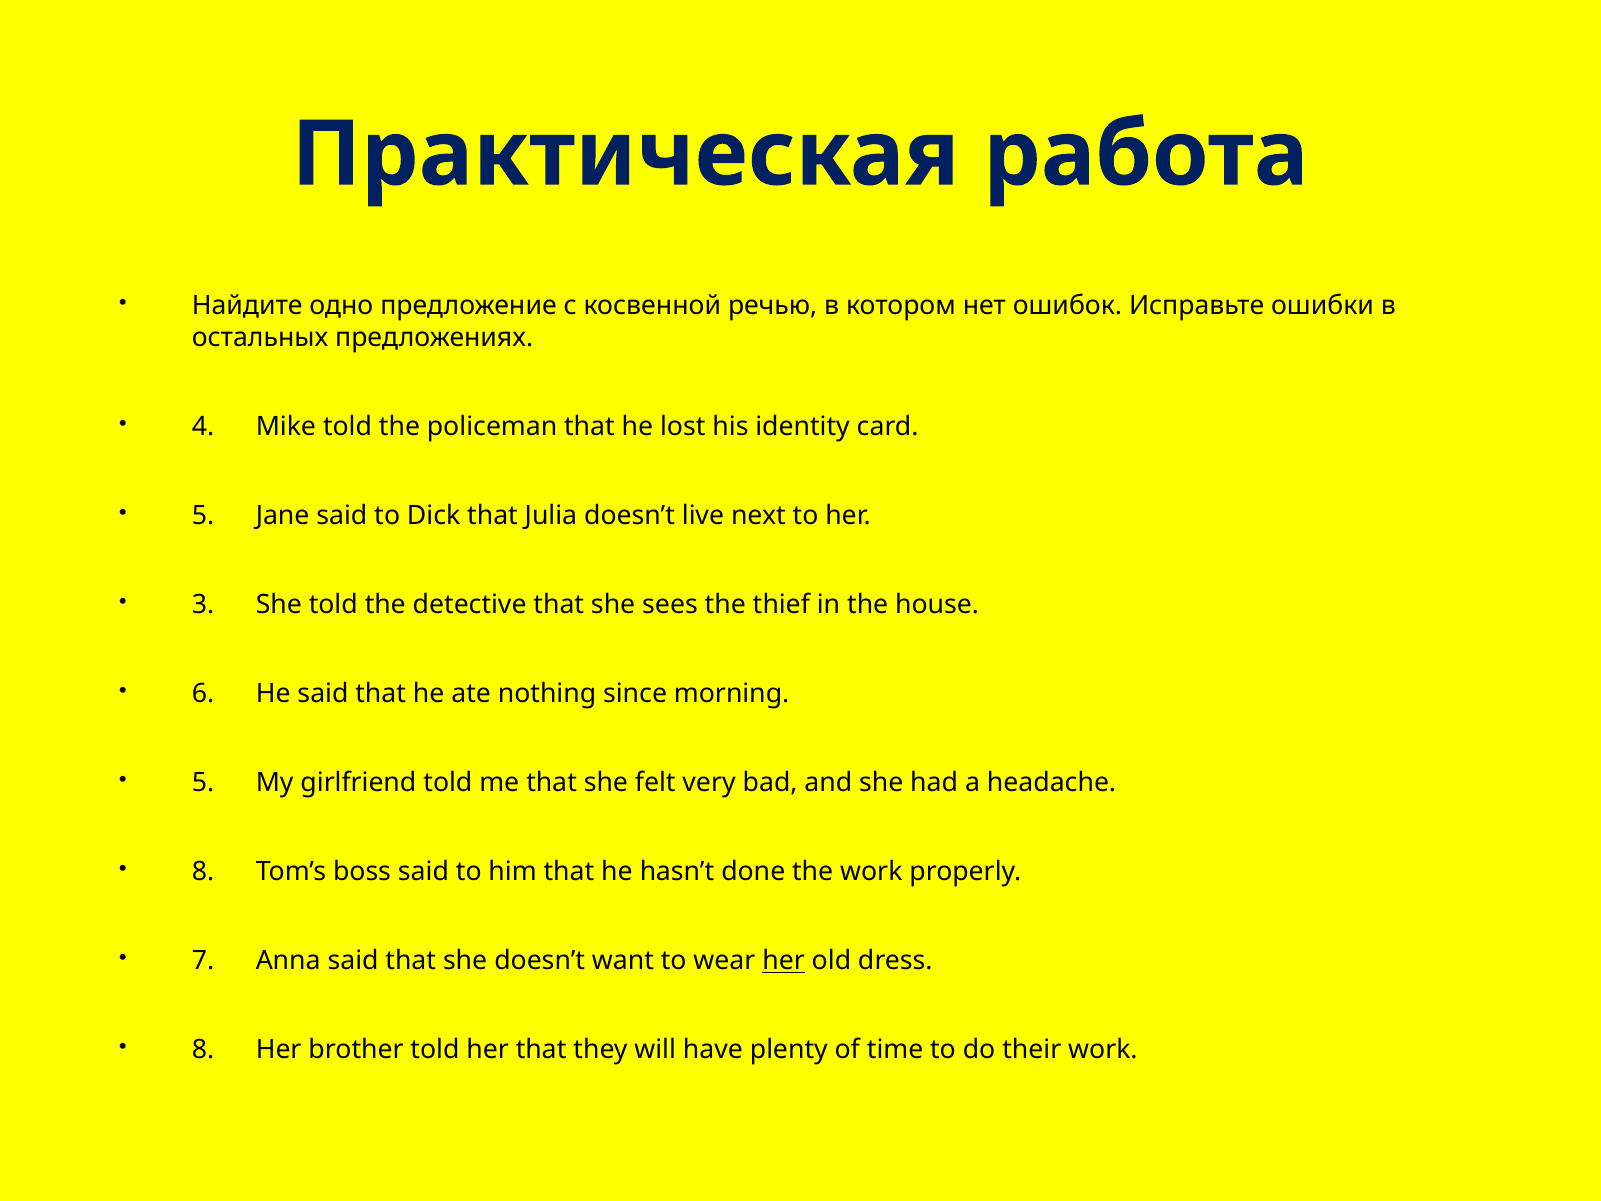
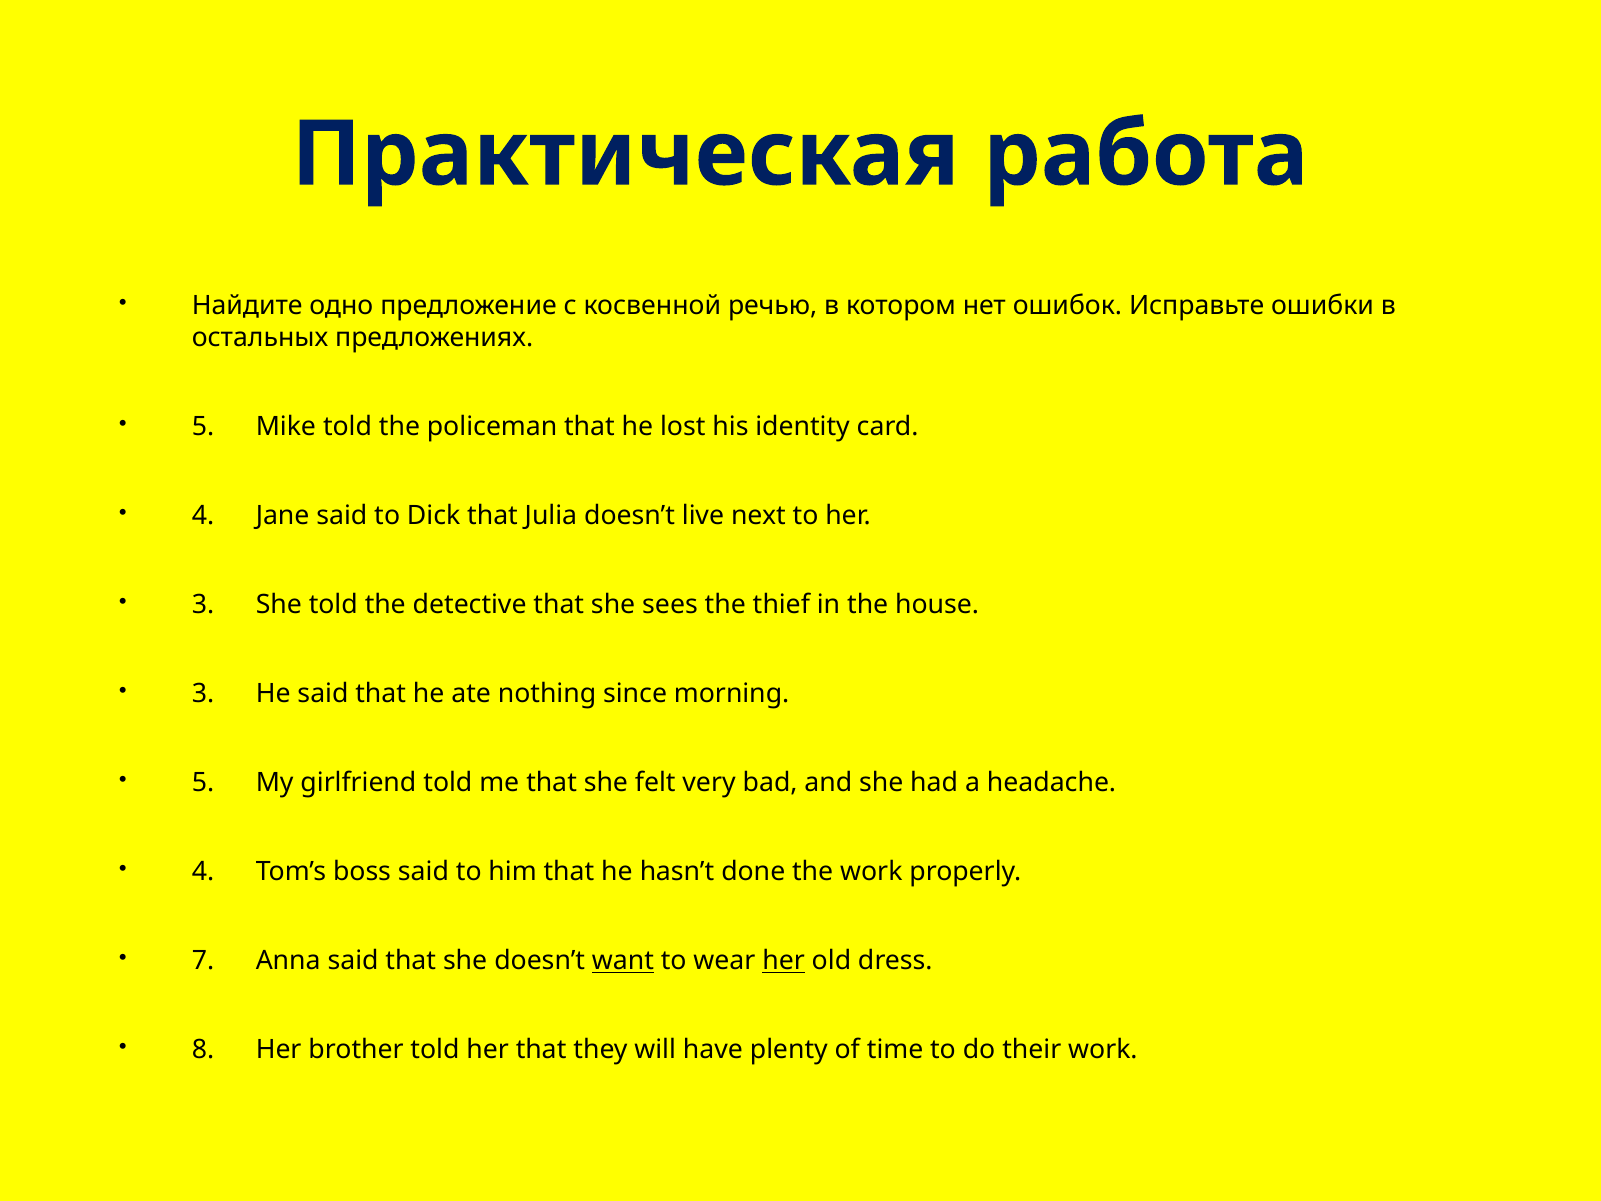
4 at (203, 427): 4 -> 5
5 at (203, 516): 5 -> 4
6 at (203, 694): 6 -> 3
8 at (203, 872): 8 -> 4
want underline: none -> present
